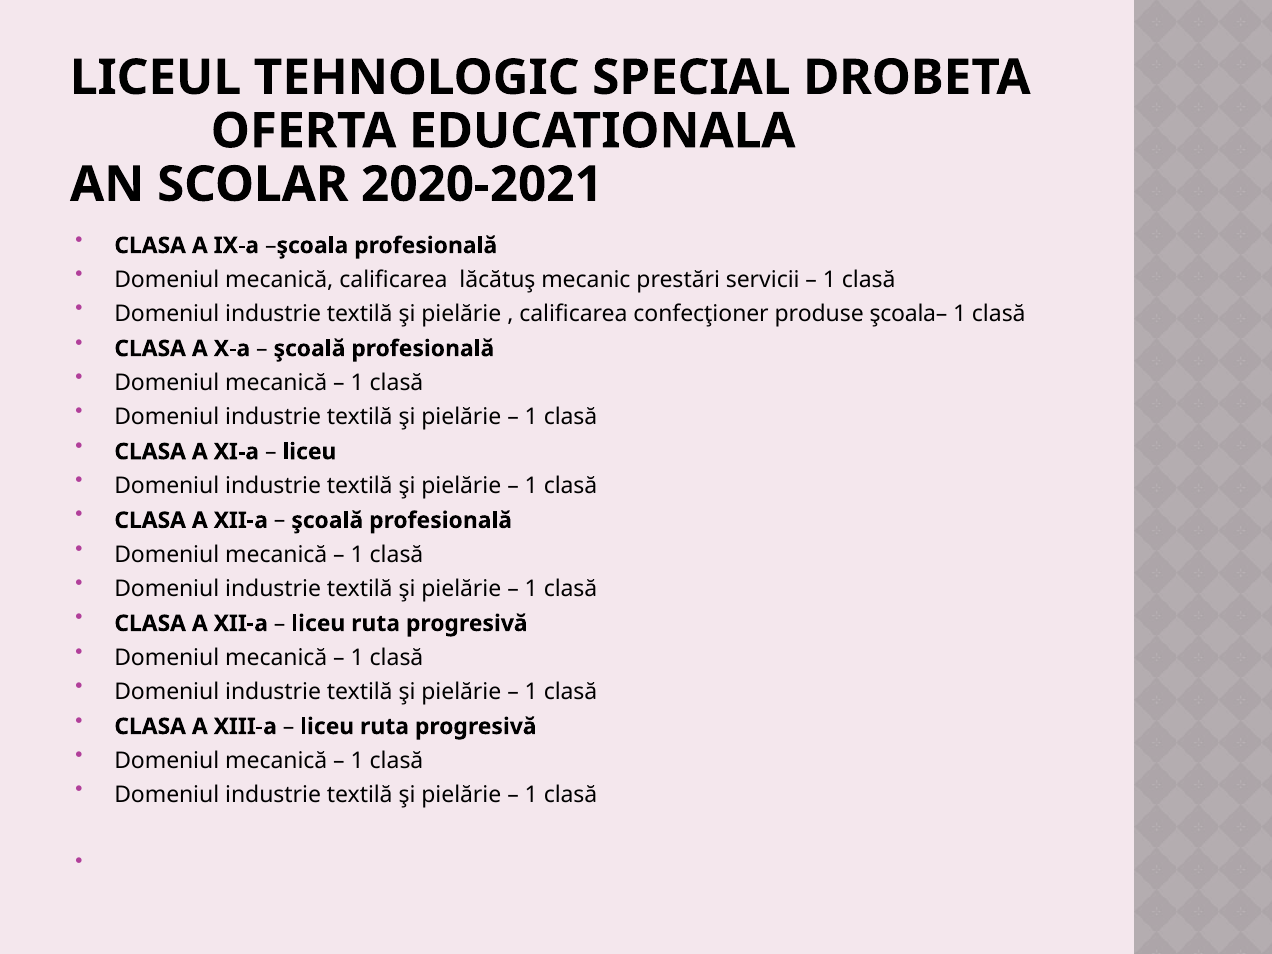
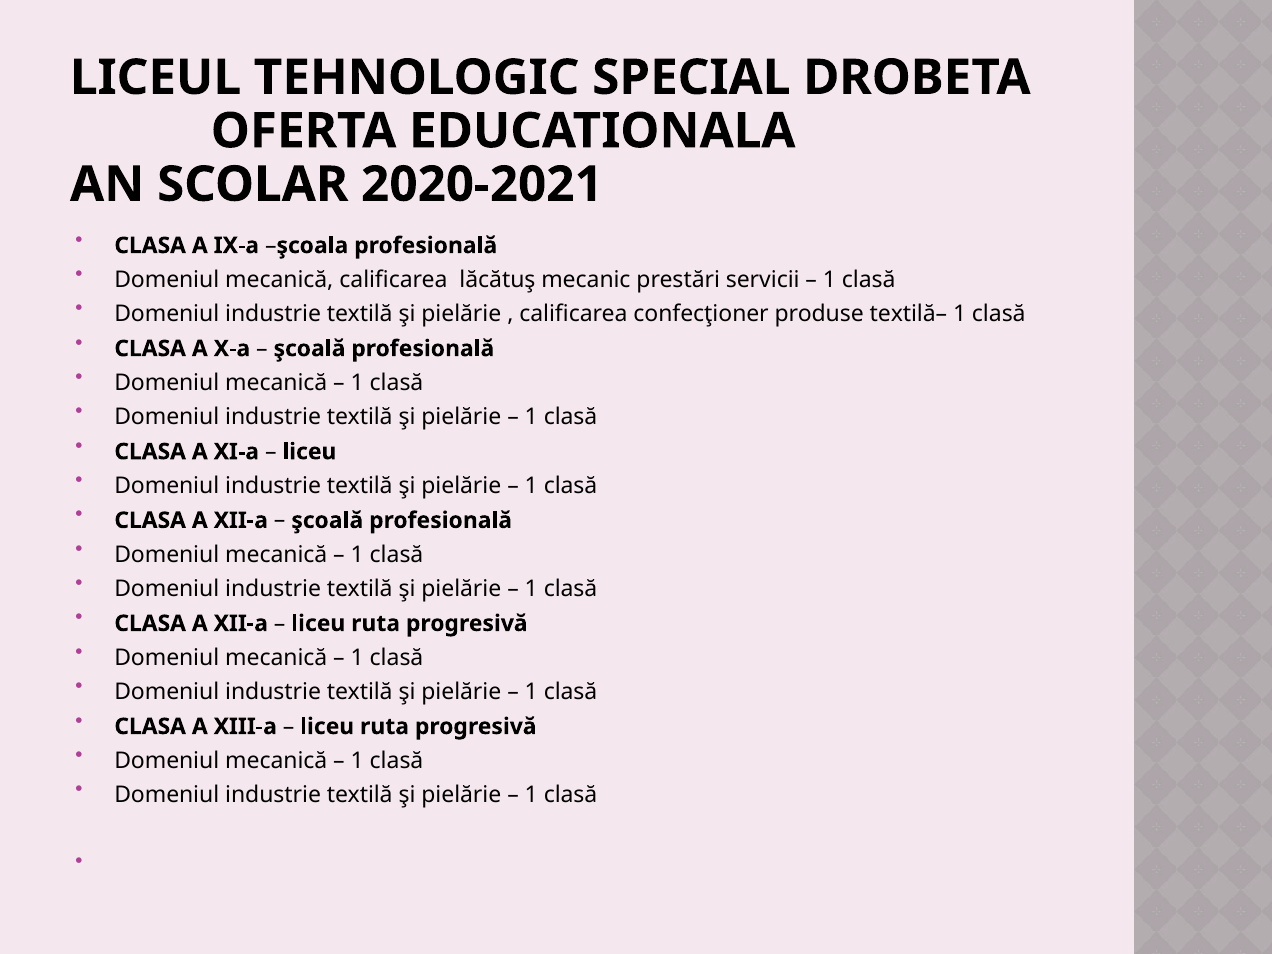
şcoala–: şcoala– -> textilă–
